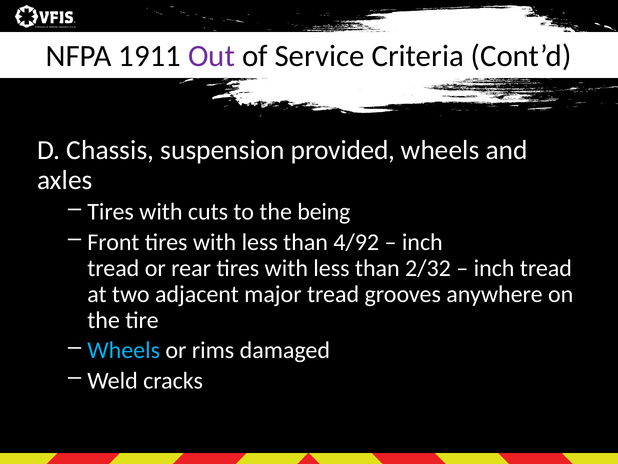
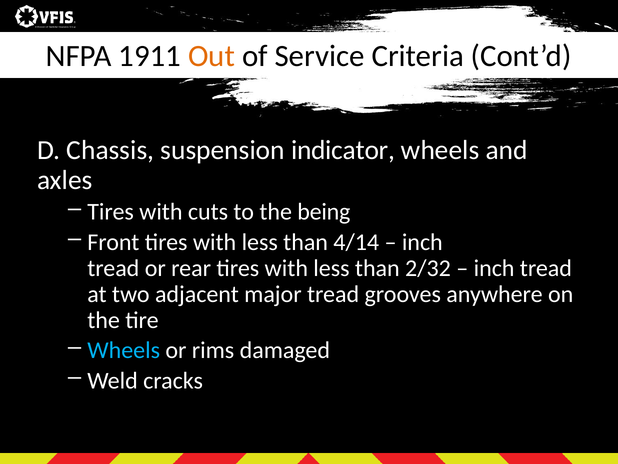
Out colour: purple -> orange
provided: provided -> indicator
4/92: 4/92 -> 4/14
